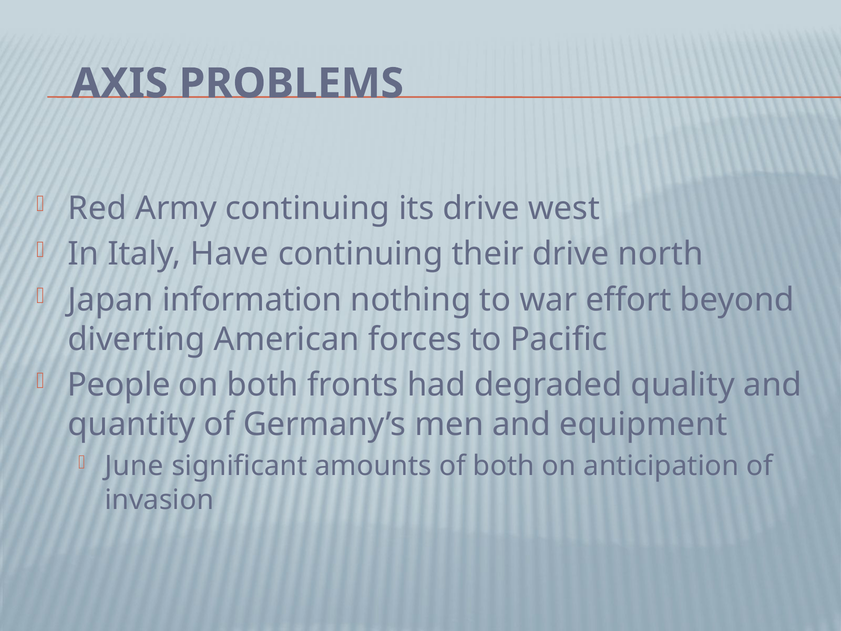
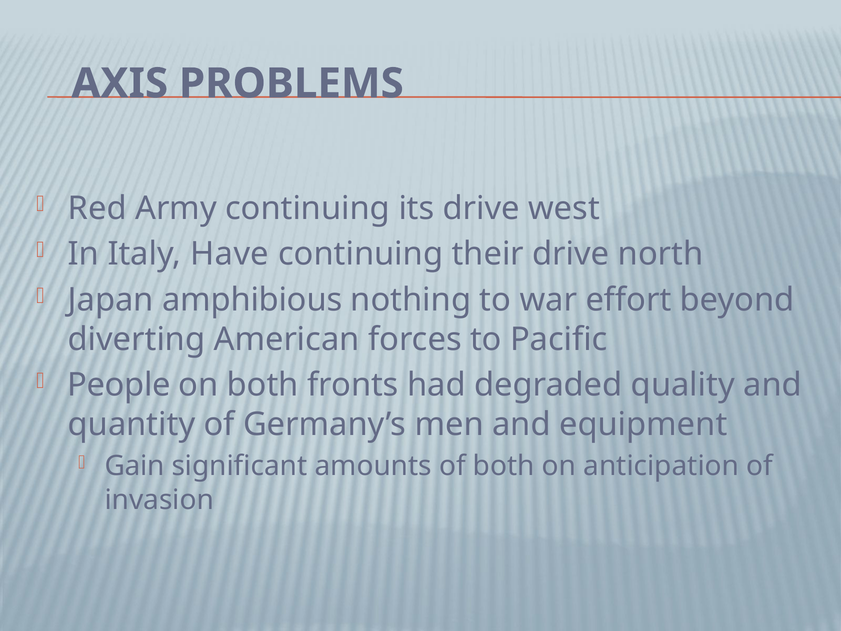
information: information -> amphibious
June: June -> Gain
